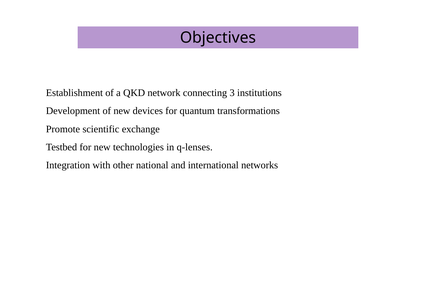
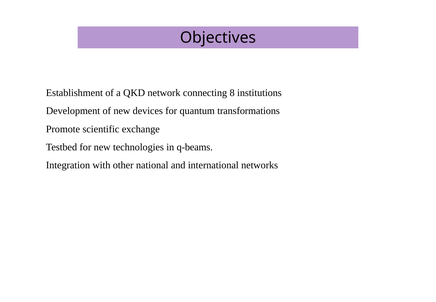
3: 3 -> 8
q-lenses: q-lenses -> q-beams
